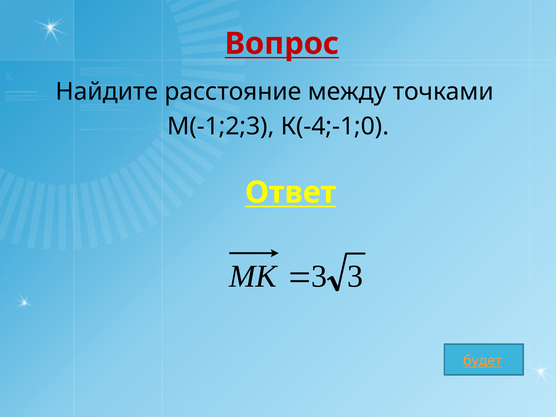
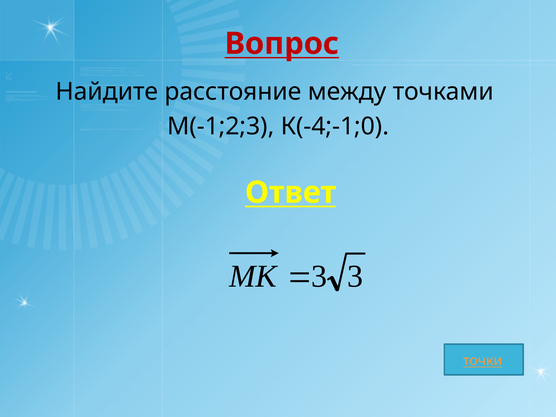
будет: будет -> точки
